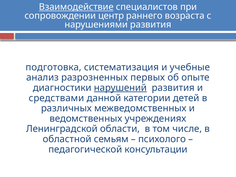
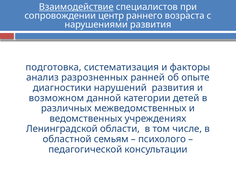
учебные: учебные -> факторы
первых: первых -> ранней
нарушений underline: present -> none
средствами: средствами -> возможном
